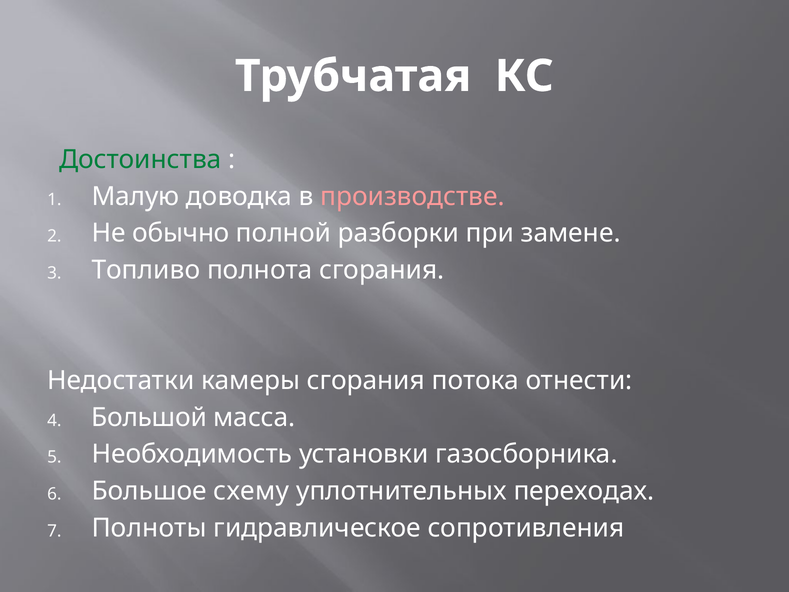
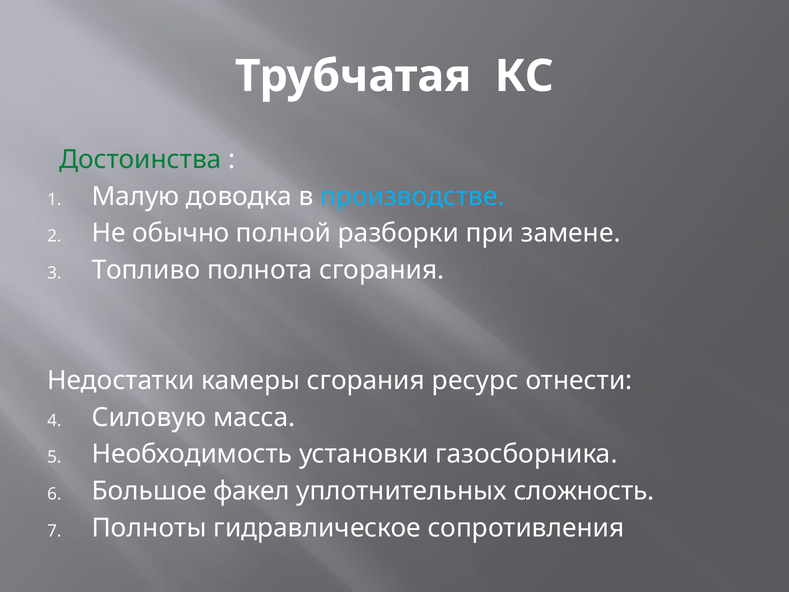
производстве colour: pink -> light blue
потока: потока -> ресурс
Большой: Большой -> Силовую
схему: схему -> факел
переходах: переходах -> сложность
